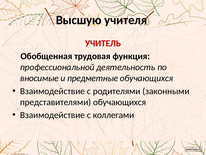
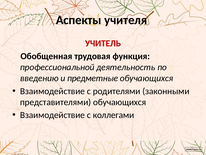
Высшую: Высшую -> Аспекты
вносимые: вносимые -> введению
